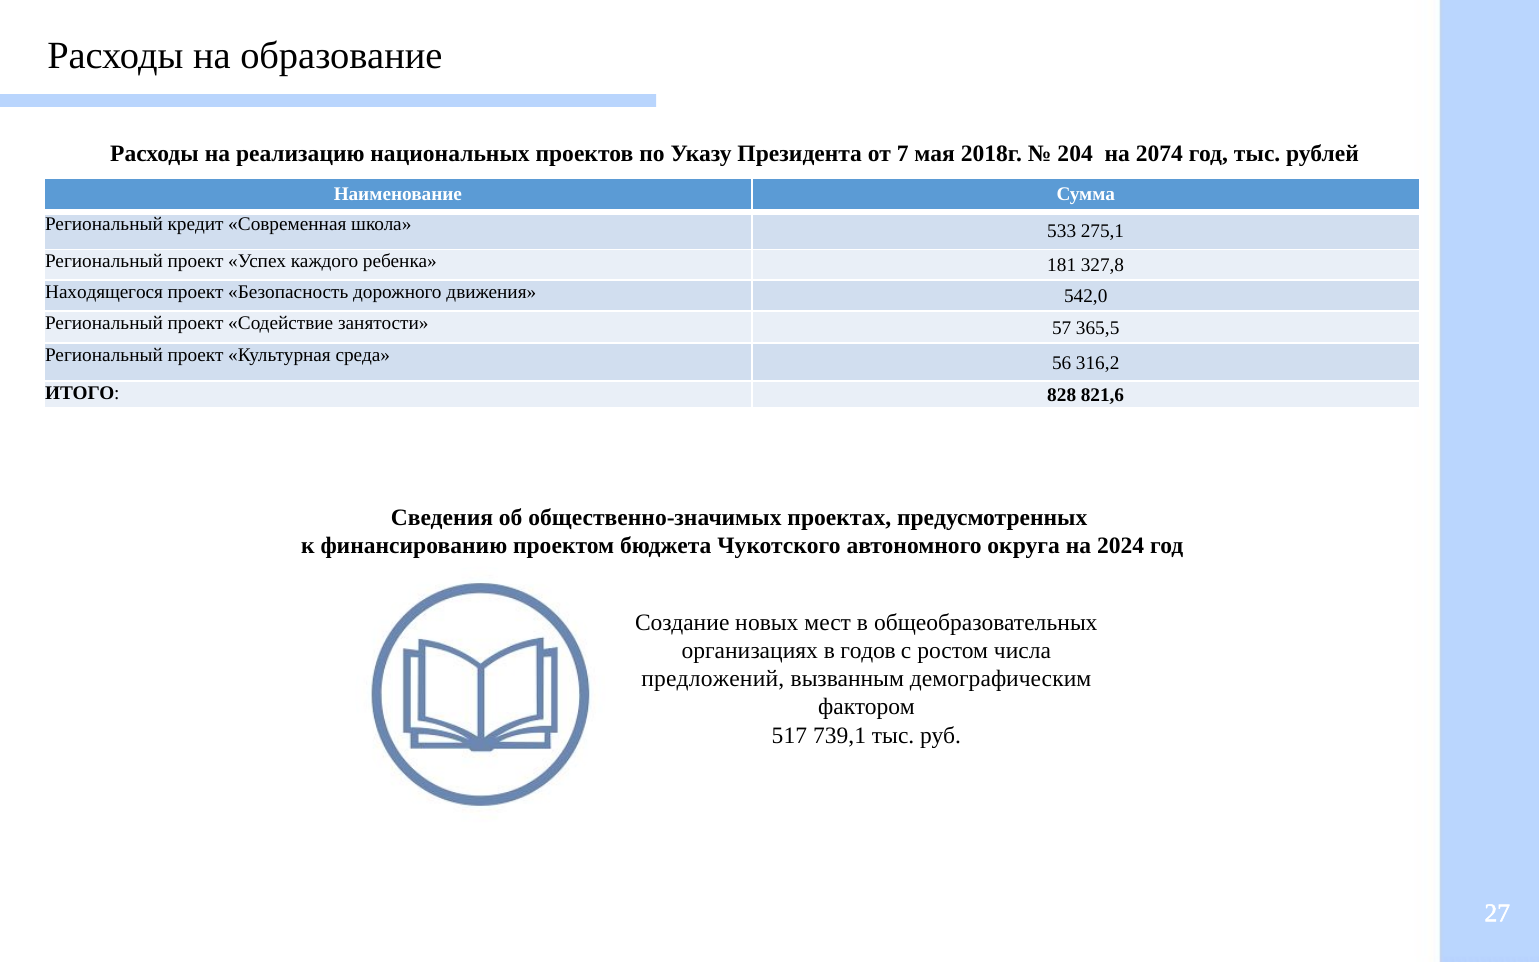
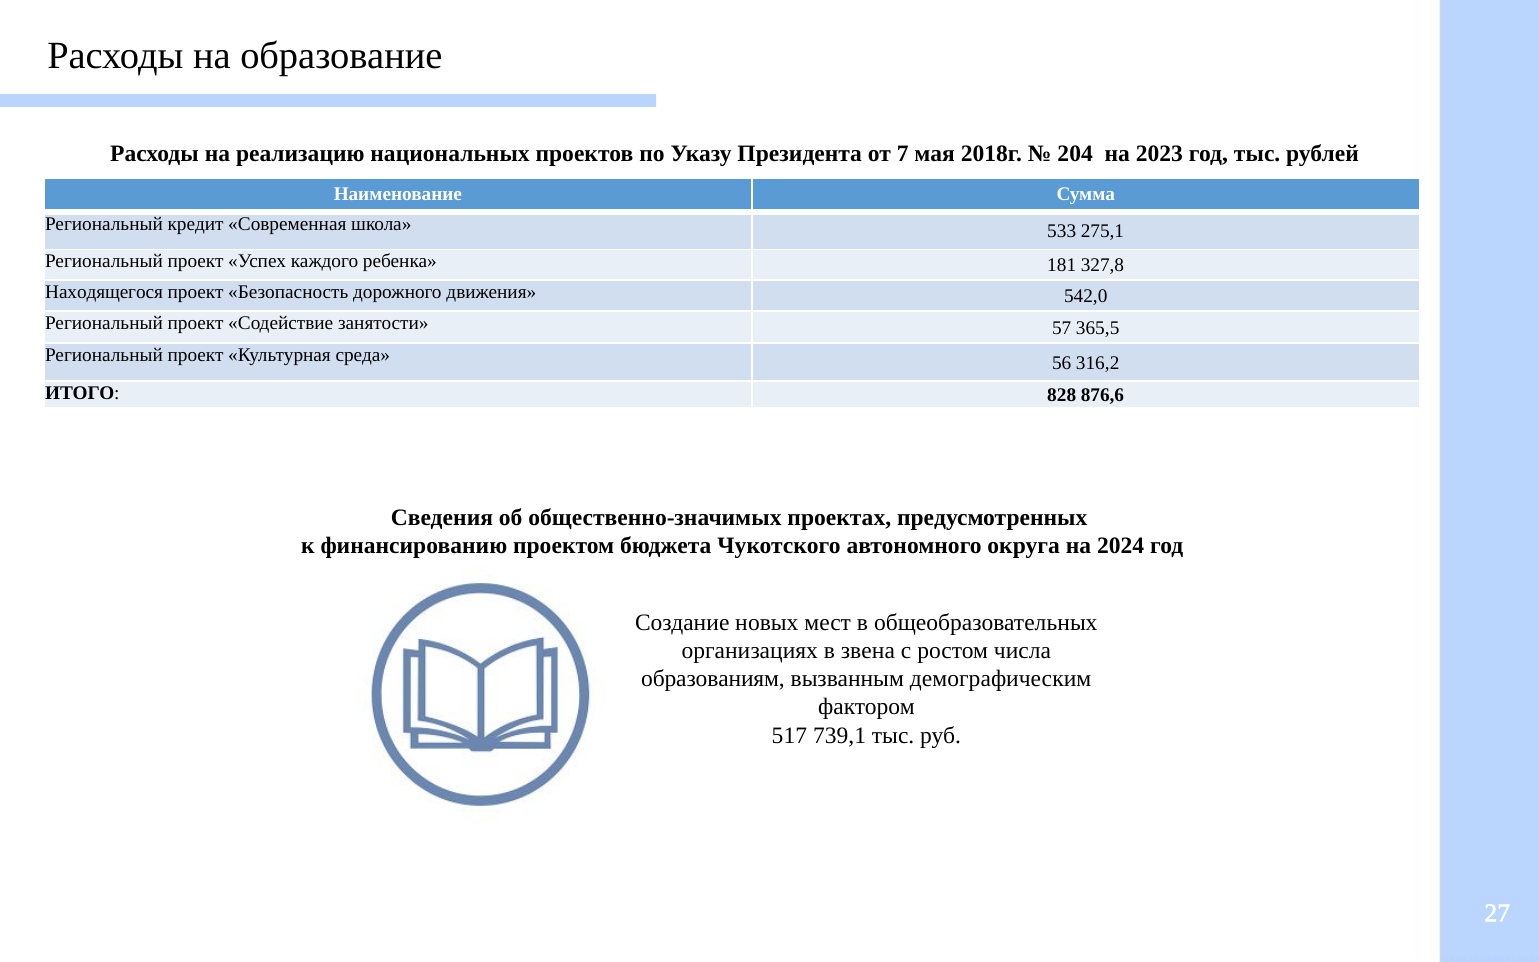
2074: 2074 -> 2023
821,6: 821,6 -> 876,6
годов: годов -> звена
предложений: предложений -> образованиям
